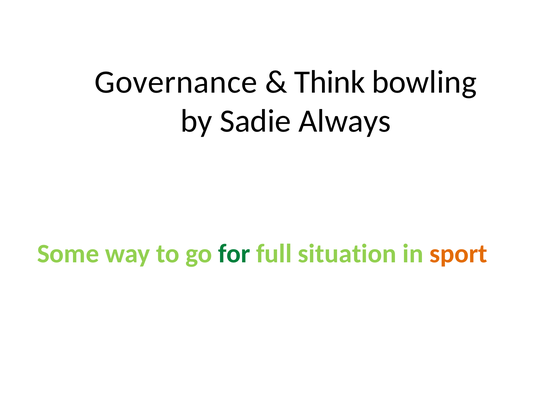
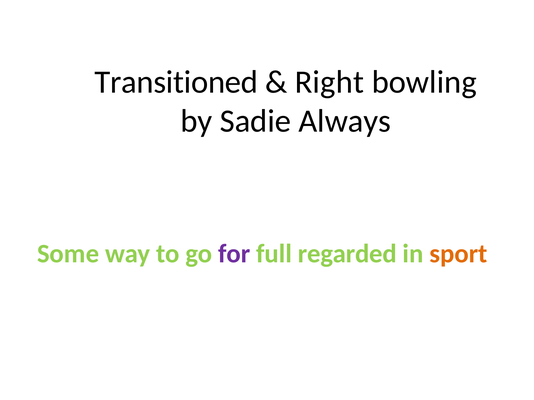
Governance: Governance -> Transitioned
Think: Think -> Right
for colour: green -> purple
situation: situation -> regarded
